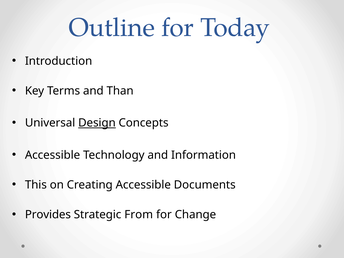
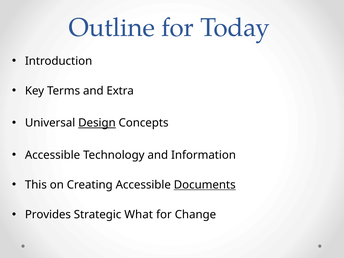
Than: Than -> Extra
Documents underline: none -> present
From: From -> What
